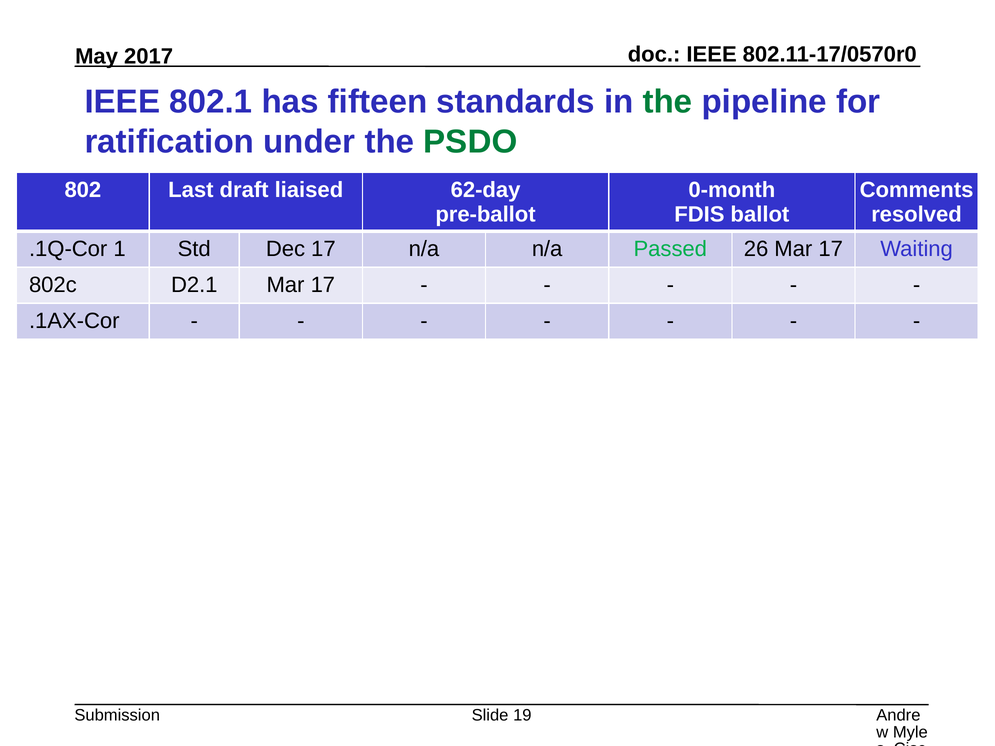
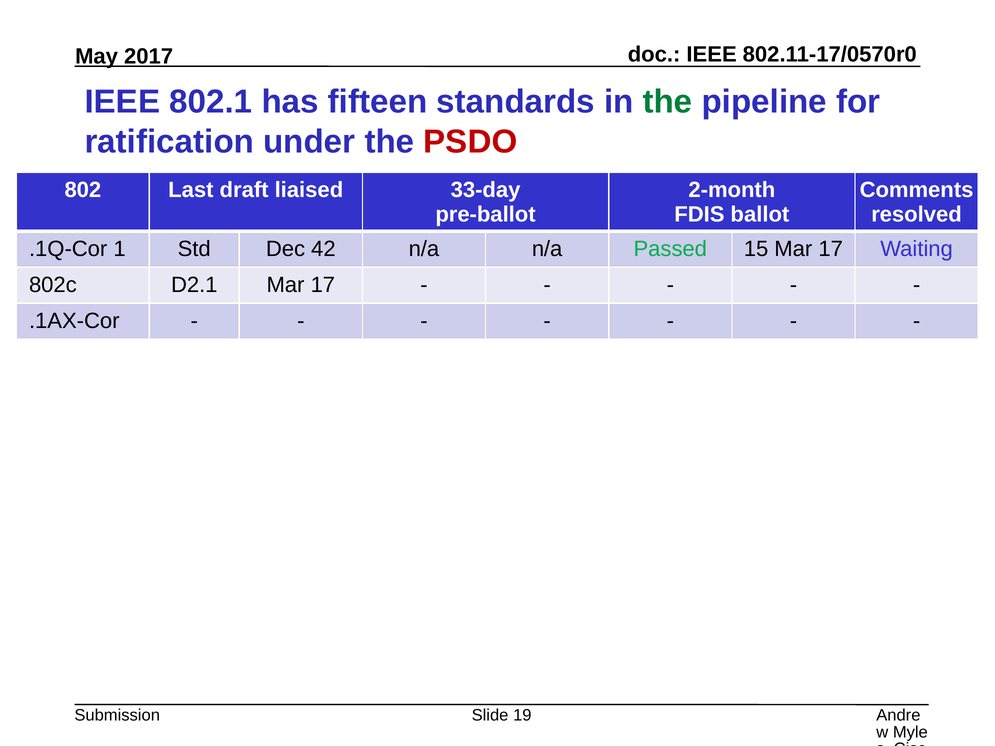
PSDO colour: green -> red
62-day: 62-day -> 33-day
0-month: 0-month -> 2-month
Dec 17: 17 -> 42
26: 26 -> 15
